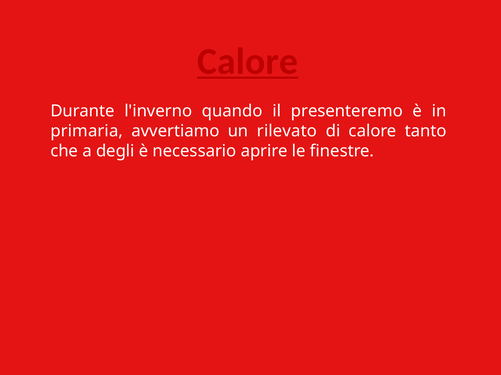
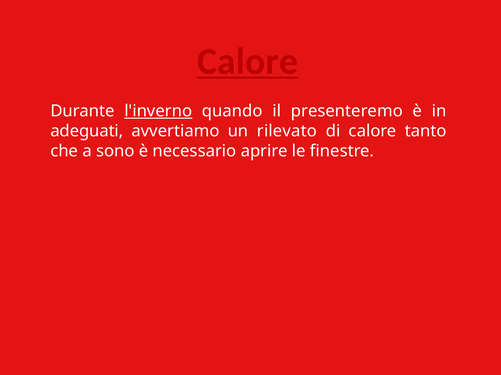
l'inverno underline: none -> present
primaria: primaria -> adeguati
degli: degli -> sono
